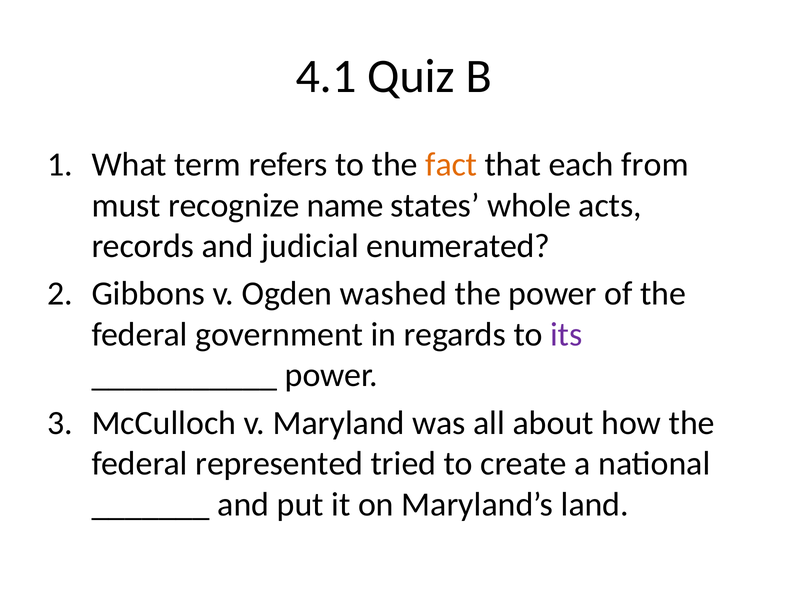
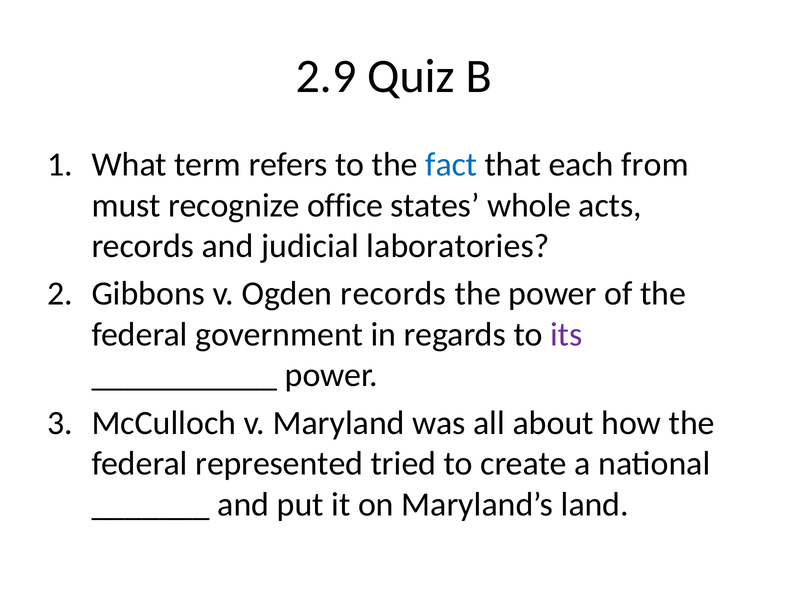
4.1: 4.1 -> 2.9
fact colour: orange -> blue
name: name -> office
enumerated: enumerated -> laboratories
Ogden washed: washed -> records
